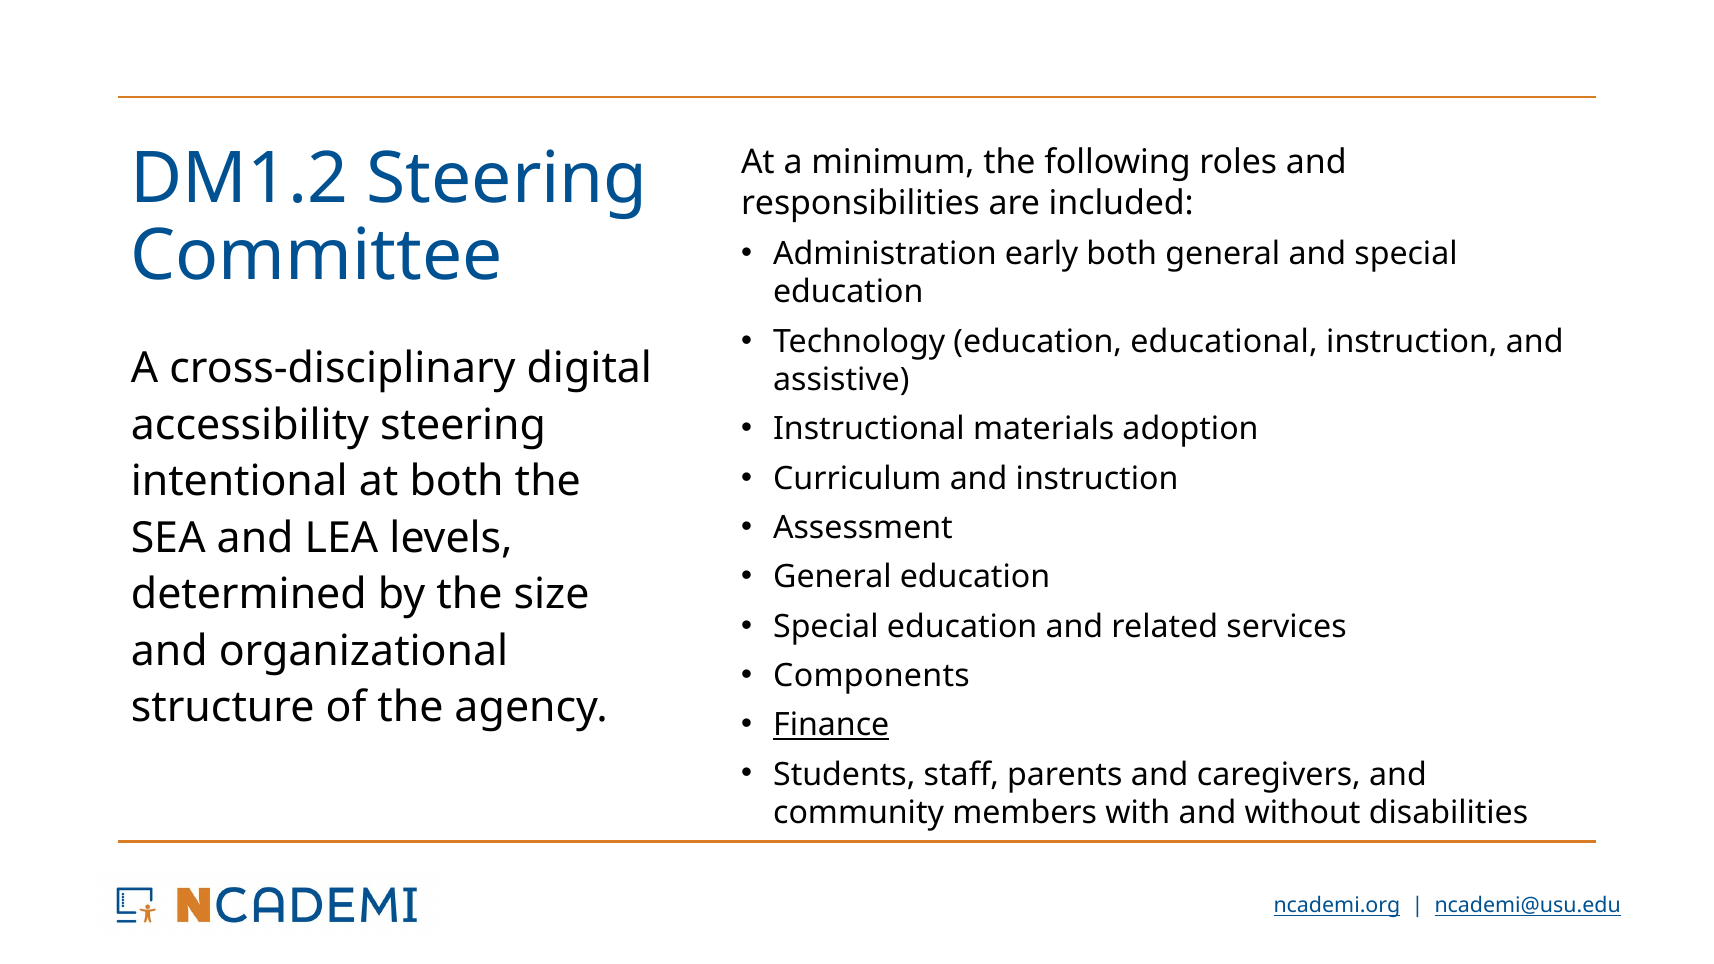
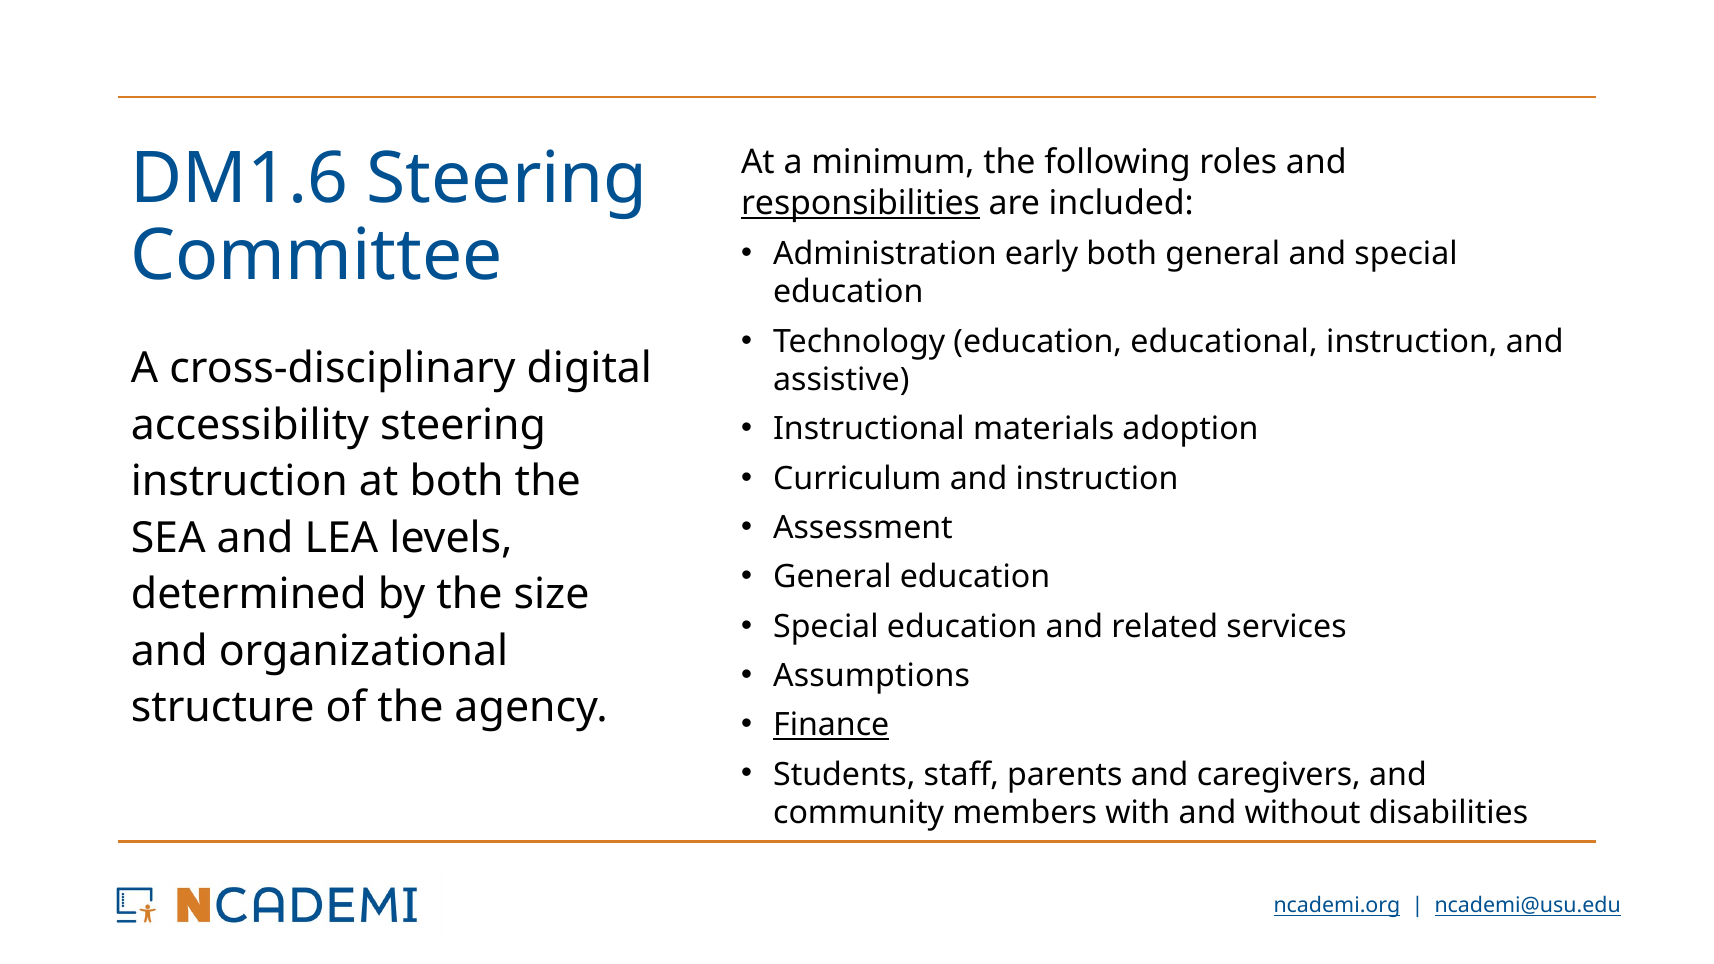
DM1.2: DM1.2 -> DM1.6
responsibilities underline: none -> present
intentional at (239, 482): intentional -> instruction
Components: Components -> Assumptions
